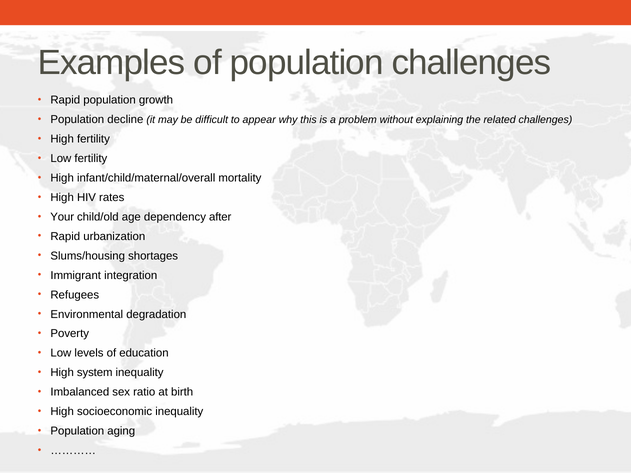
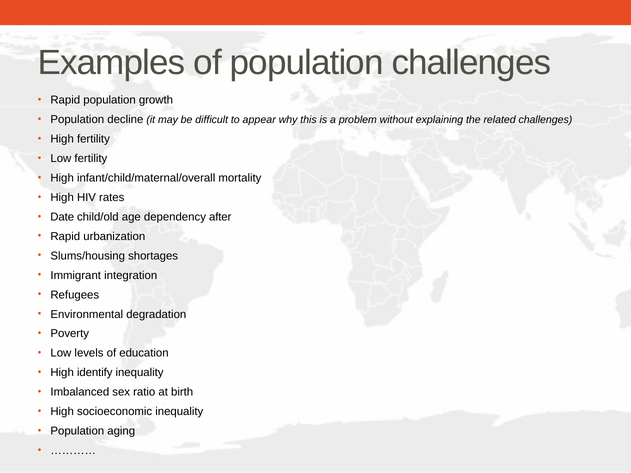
Your: Your -> Date
system: system -> identify
